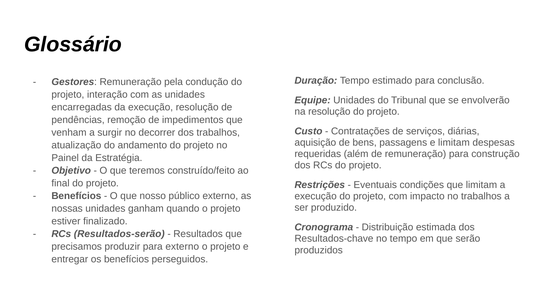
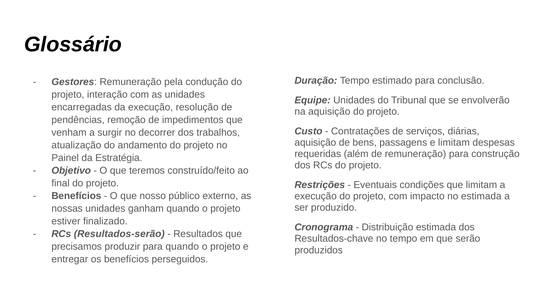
na resolução: resolução -> aquisição
no trabalhos: trabalhos -> estimada
para externo: externo -> quando
